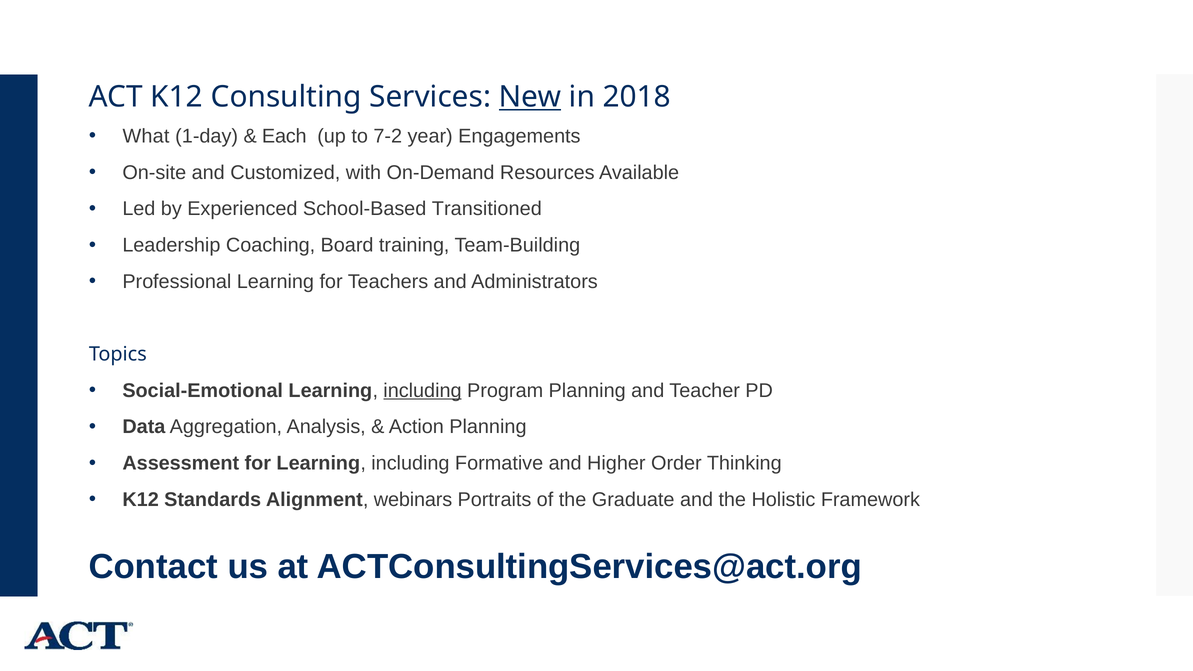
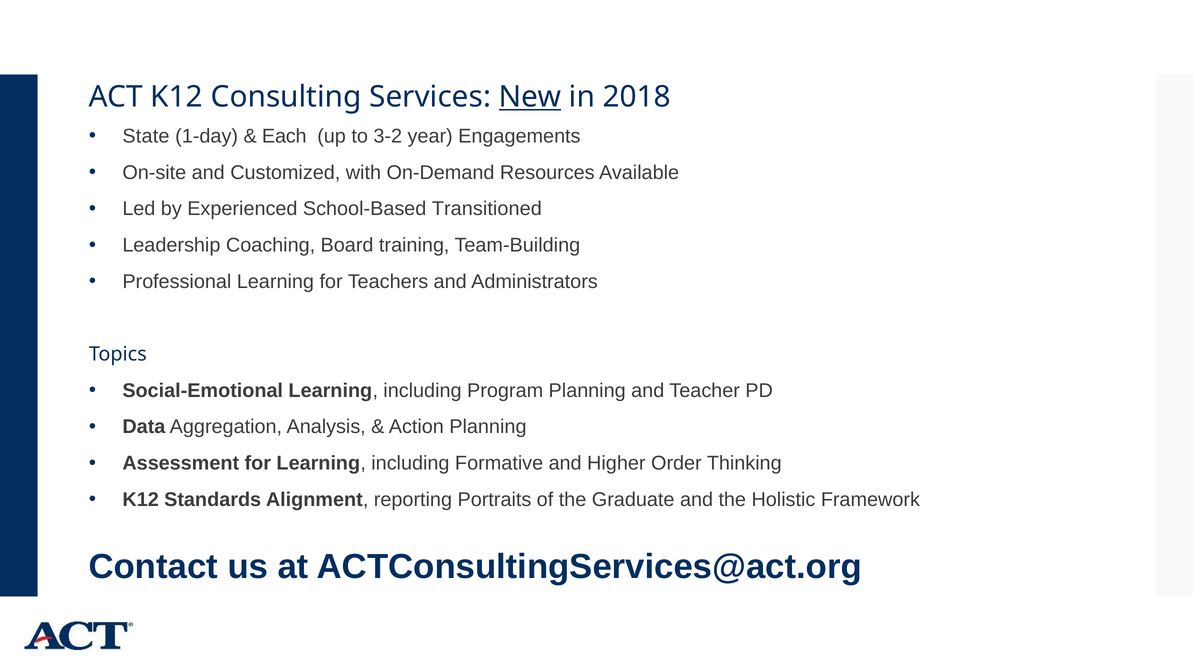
What: What -> State
7-2: 7-2 -> 3-2
including at (422, 391) underline: present -> none
webinars: webinars -> reporting
